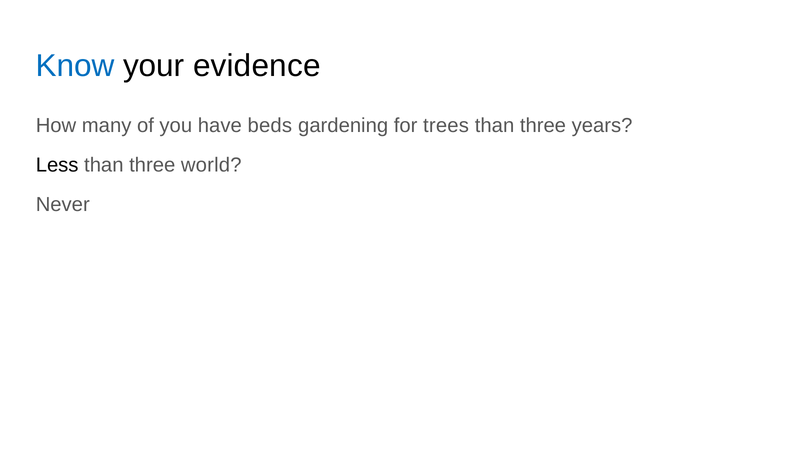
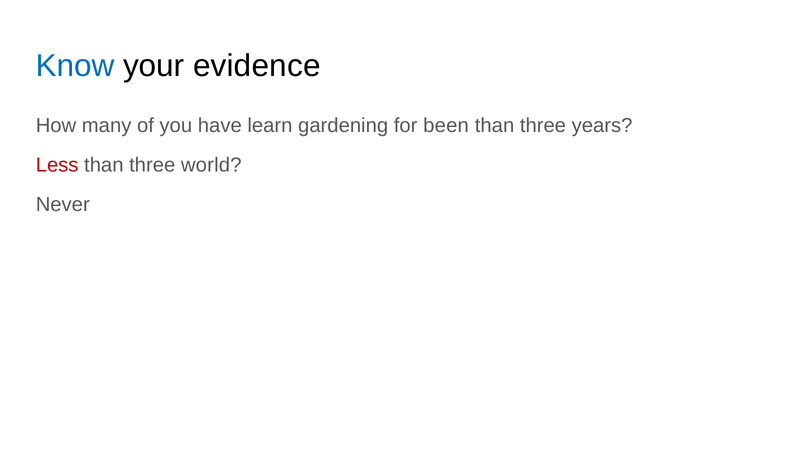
beds: beds -> learn
trees: trees -> been
Less colour: black -> red
